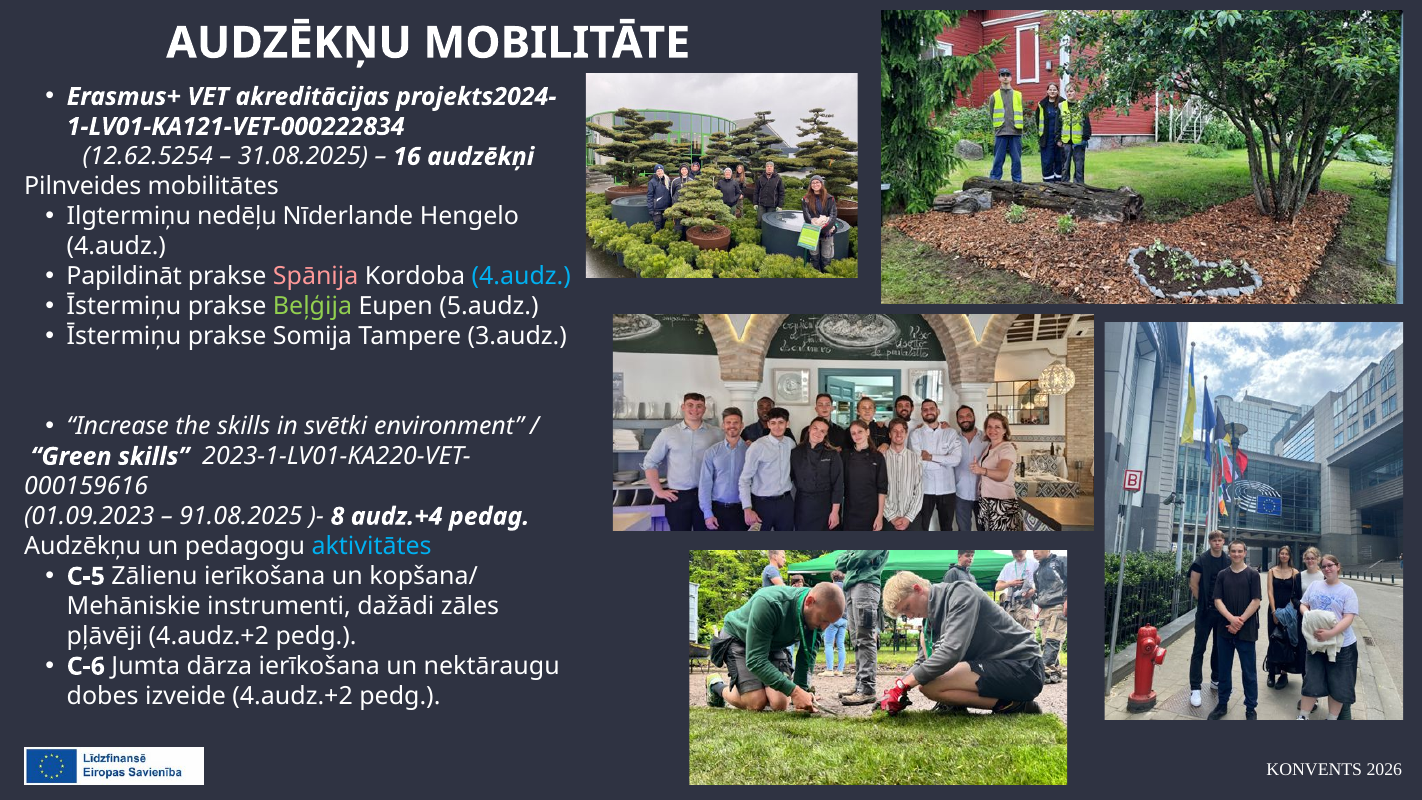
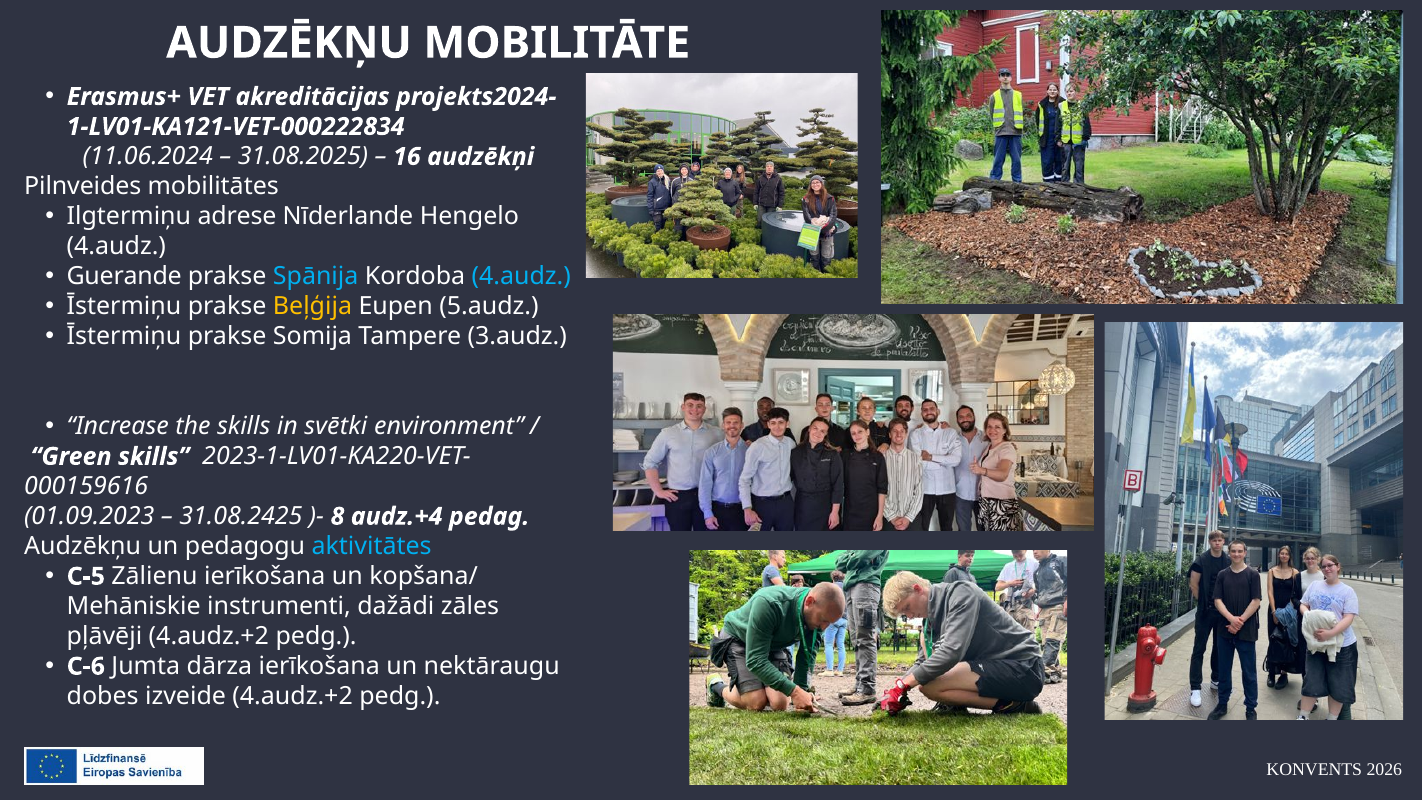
12.62.5254: 12.62.5254 -> 11.06.2024
nedēļu: nedēļu -> adrese
Papildināt: Papildināt -> Guerande
Spānija colour: pink -> light blue
Beļģija colour: light green -> yellow
91.08.2025: 91.08.2025 -> 31.08.2425
